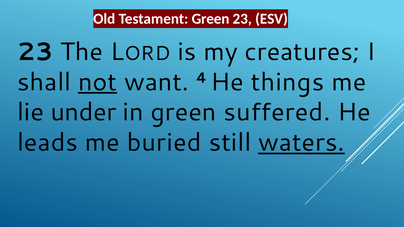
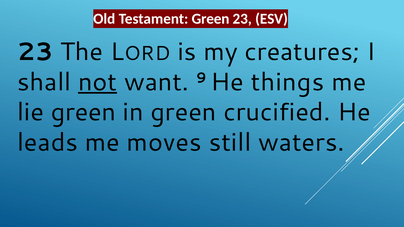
4: 4 -> 9
lie under: under -> green
suffered: suffered -> crucified
buried: buried -> moves
waters underline: present -> none
